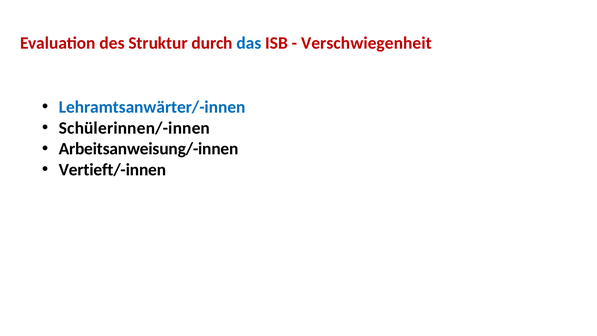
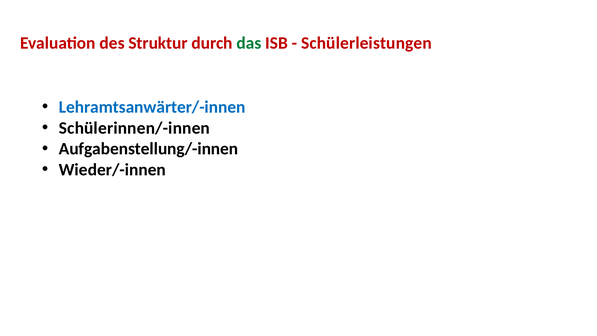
das colour: blue -> green
Verschwiegenheit: Verschwiegenheit -> Schülerleistungen
Arbeitsanweisung/-innen: Arbeitsanweisung/-innen -> Aufgabenstellung/-innen
Vertieft/-innen: Vertieft/-innen -> Wieder/-innen
